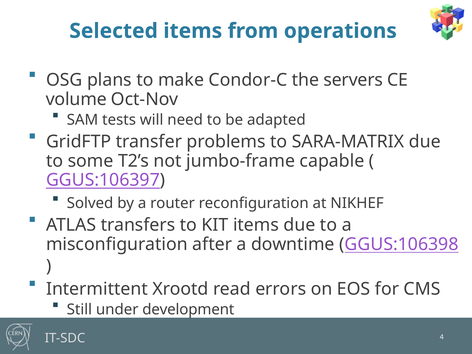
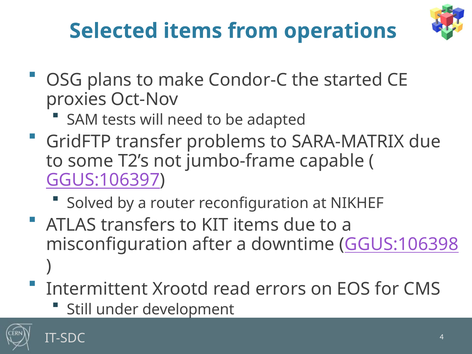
servers: servers -> started
volume: volume -> proxies
